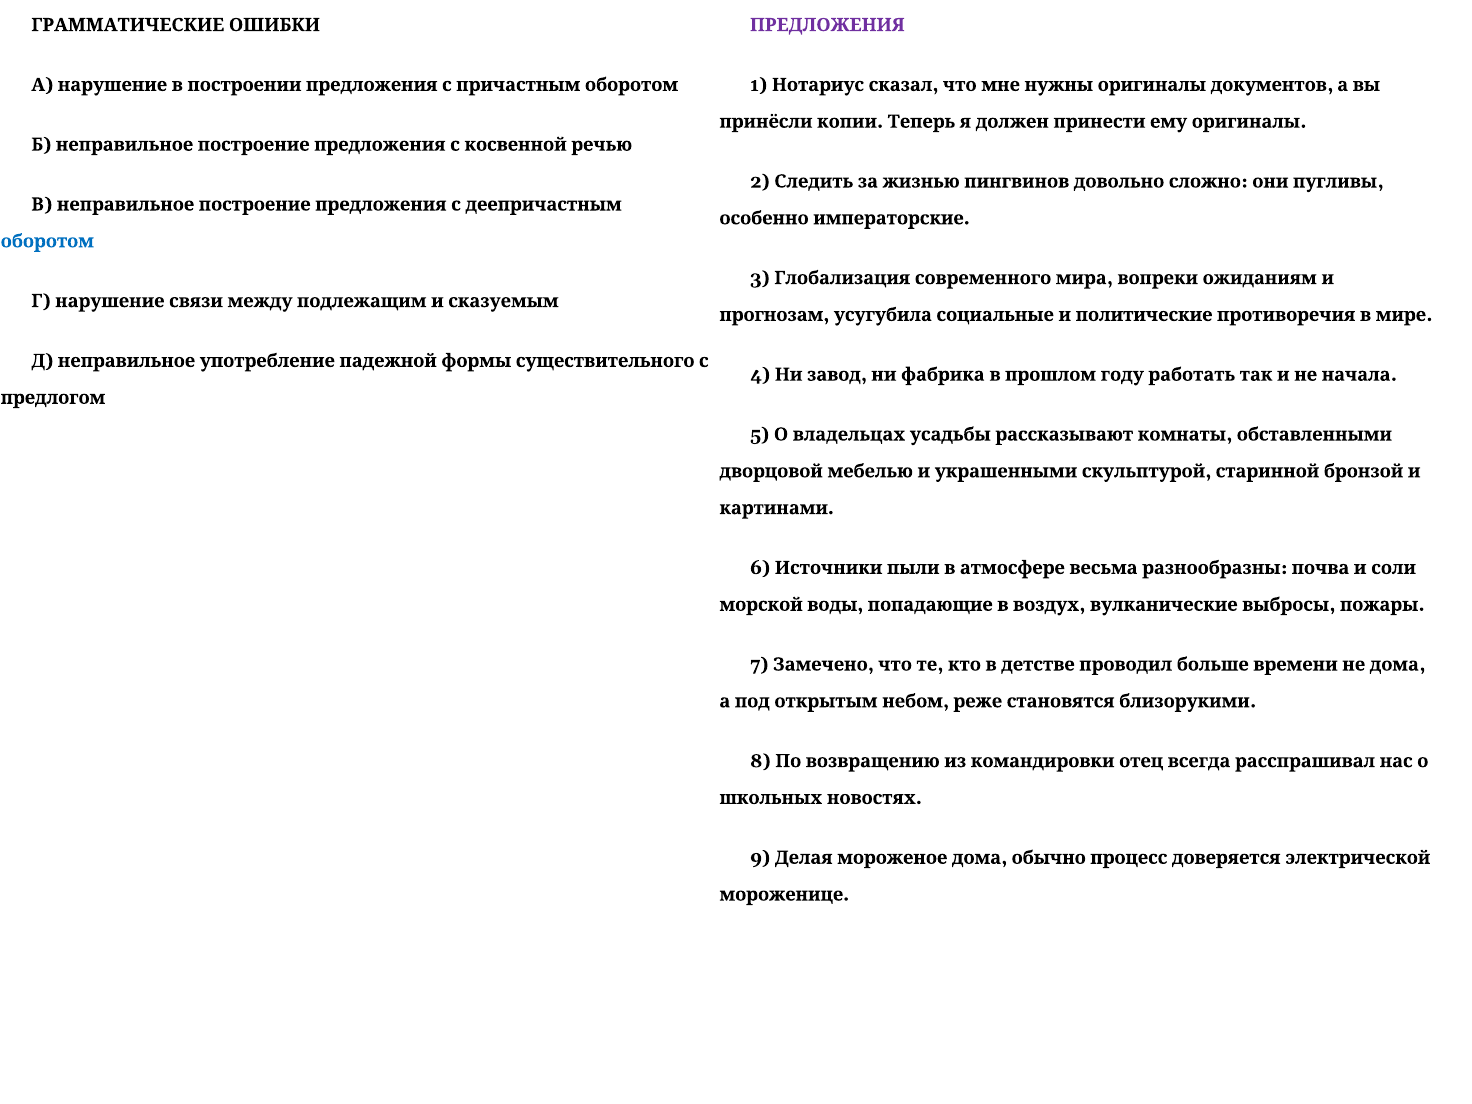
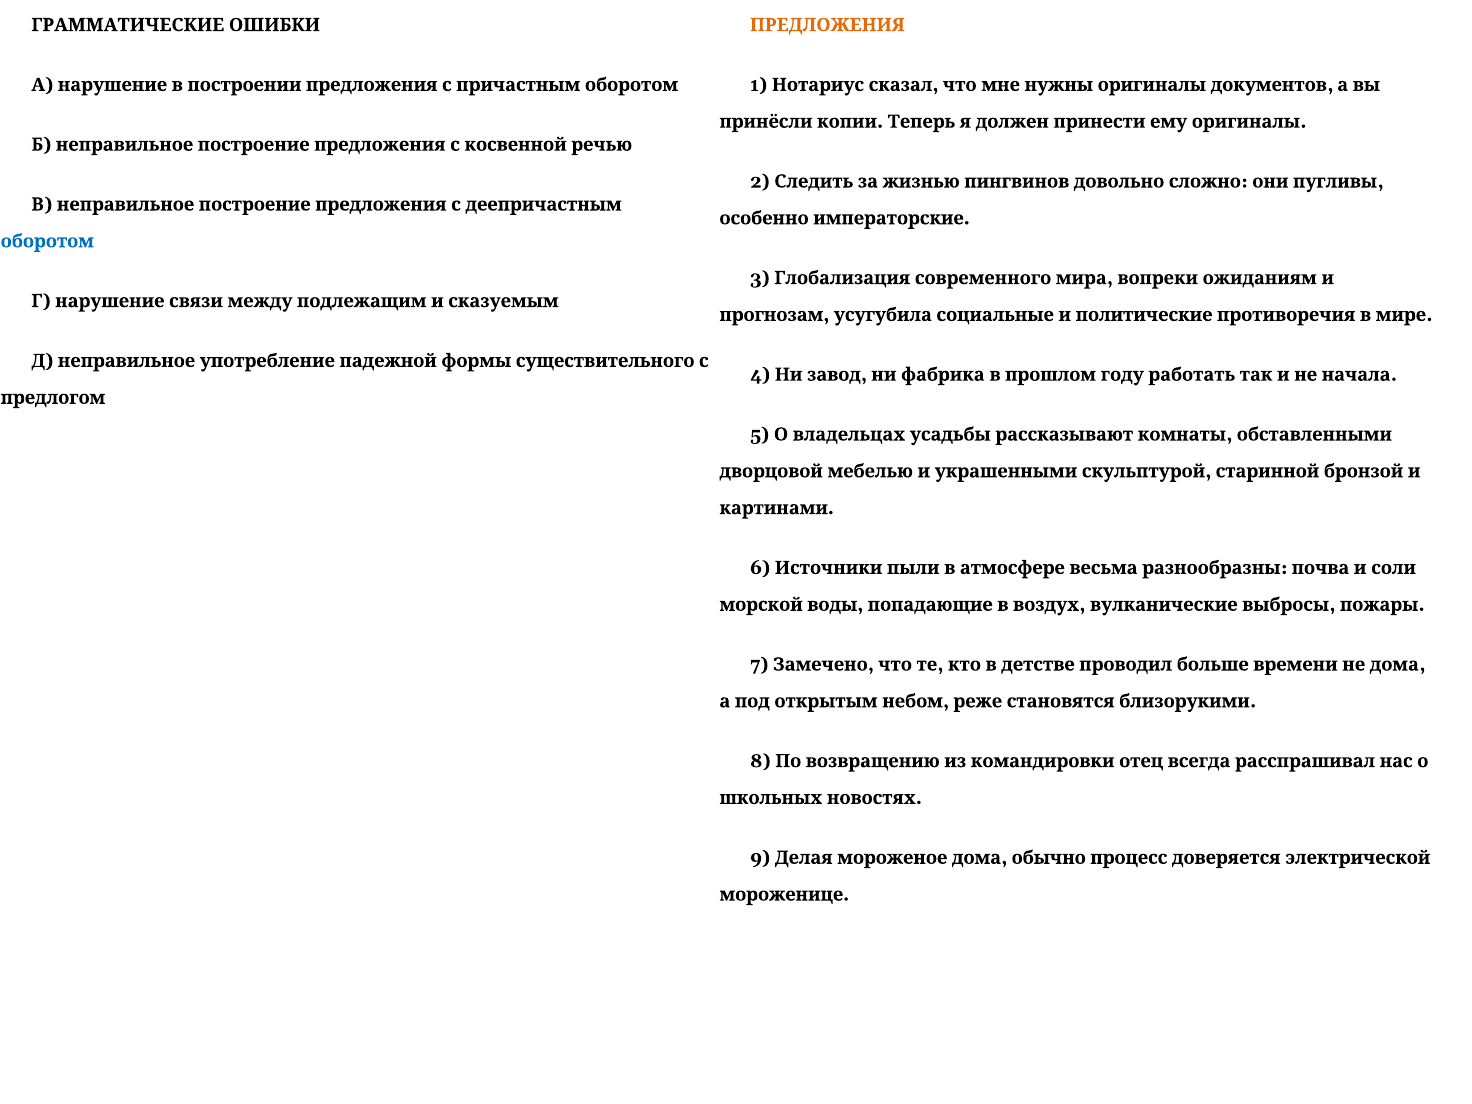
ПРЕДЛОЖЕНИЯ at (827, 25) colour: purple -> orange
